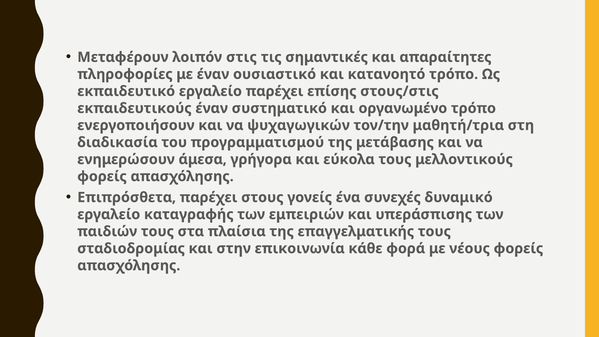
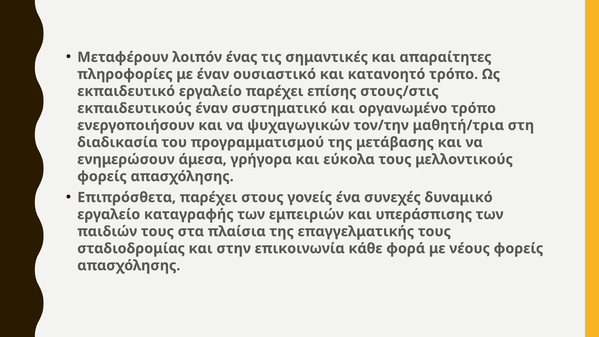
στις: στις -> ένας
